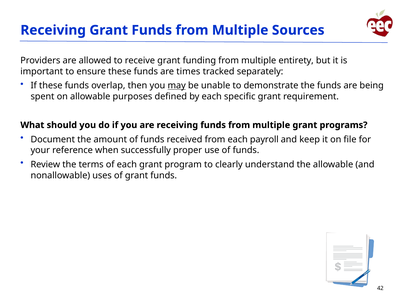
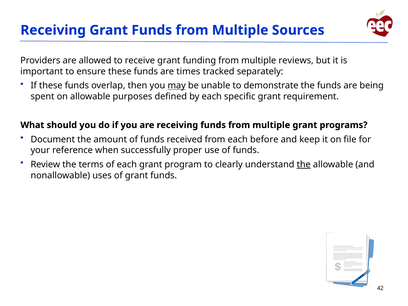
entirety: entirety -> reviews
payroll: payroll -> before
the at (304, 164) underline: none -> present
